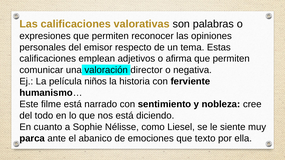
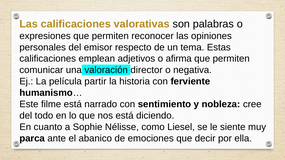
niños: niños -> partir
texto: texto -> decir
